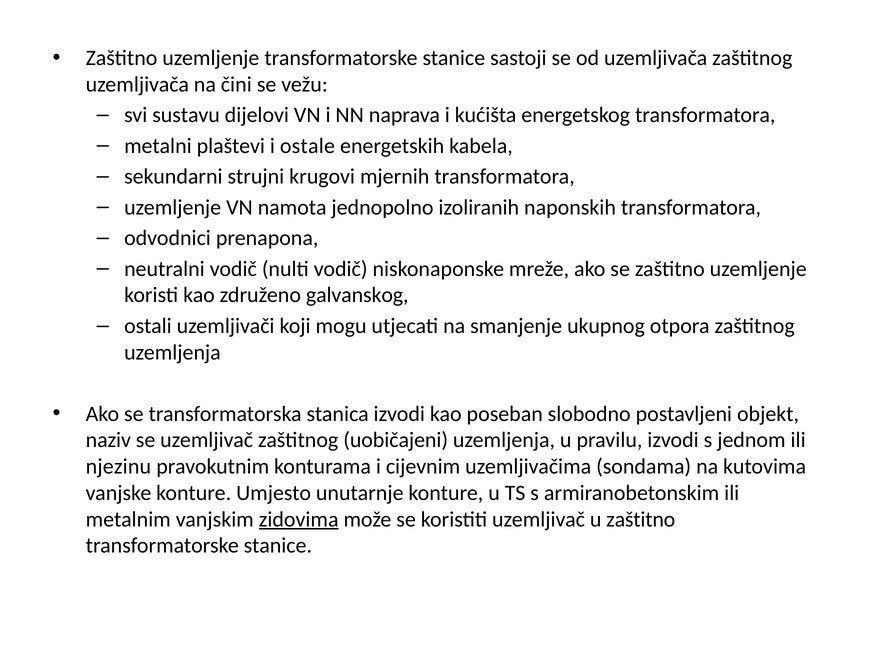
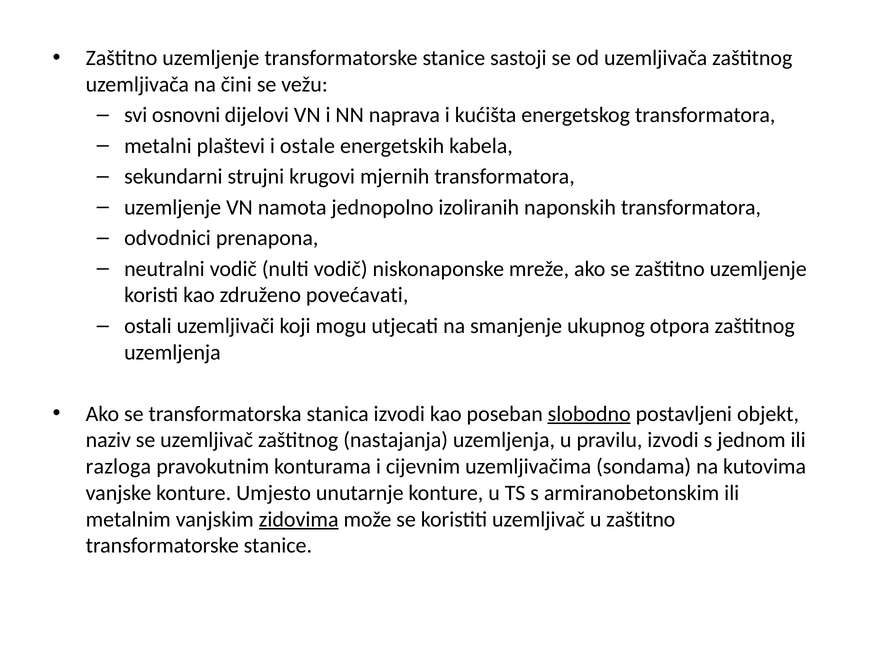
sustavu: sustavu -> osnovni
galvanskog: galvanskog -> povećavati
slobodno underline: none -> present
uobičajeni: uobičajeni -> nastajanja
njezinu: njezinu -> razloga
